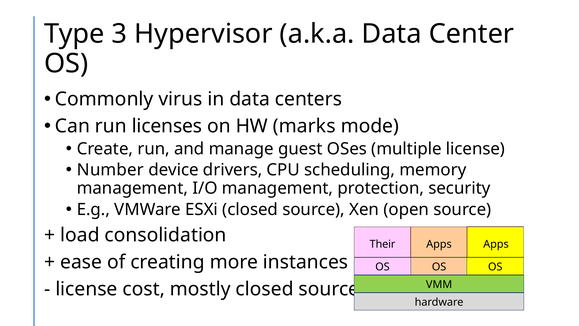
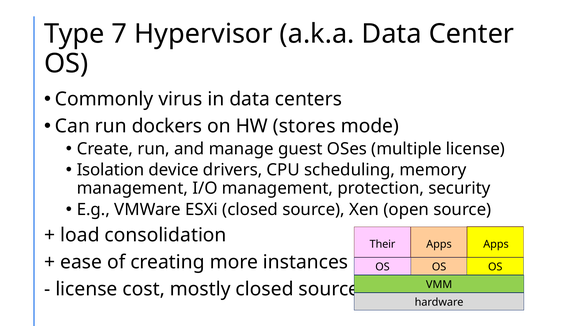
3: 3 -> 7
licenses: licenses -> dockers
marks: marks -> stores
Number: Number -> Isolation
